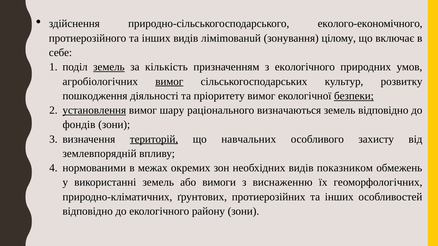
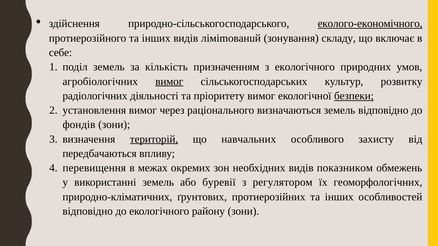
еколого-економічного underline: none -> present
цілому: цілому -> складу
земель at (109, 67) underline: present -> none
пошкодження: пошкодження -> радіологічних
установлення underline: present -> none
шарy: шарy -> чеpез
землевпорядній: землевпорядній -> передбачаються
нормованими: нормованими -> перевищення
вимоги: вимоги -> буревії
виснаженню: виснаженню -> регулятором
